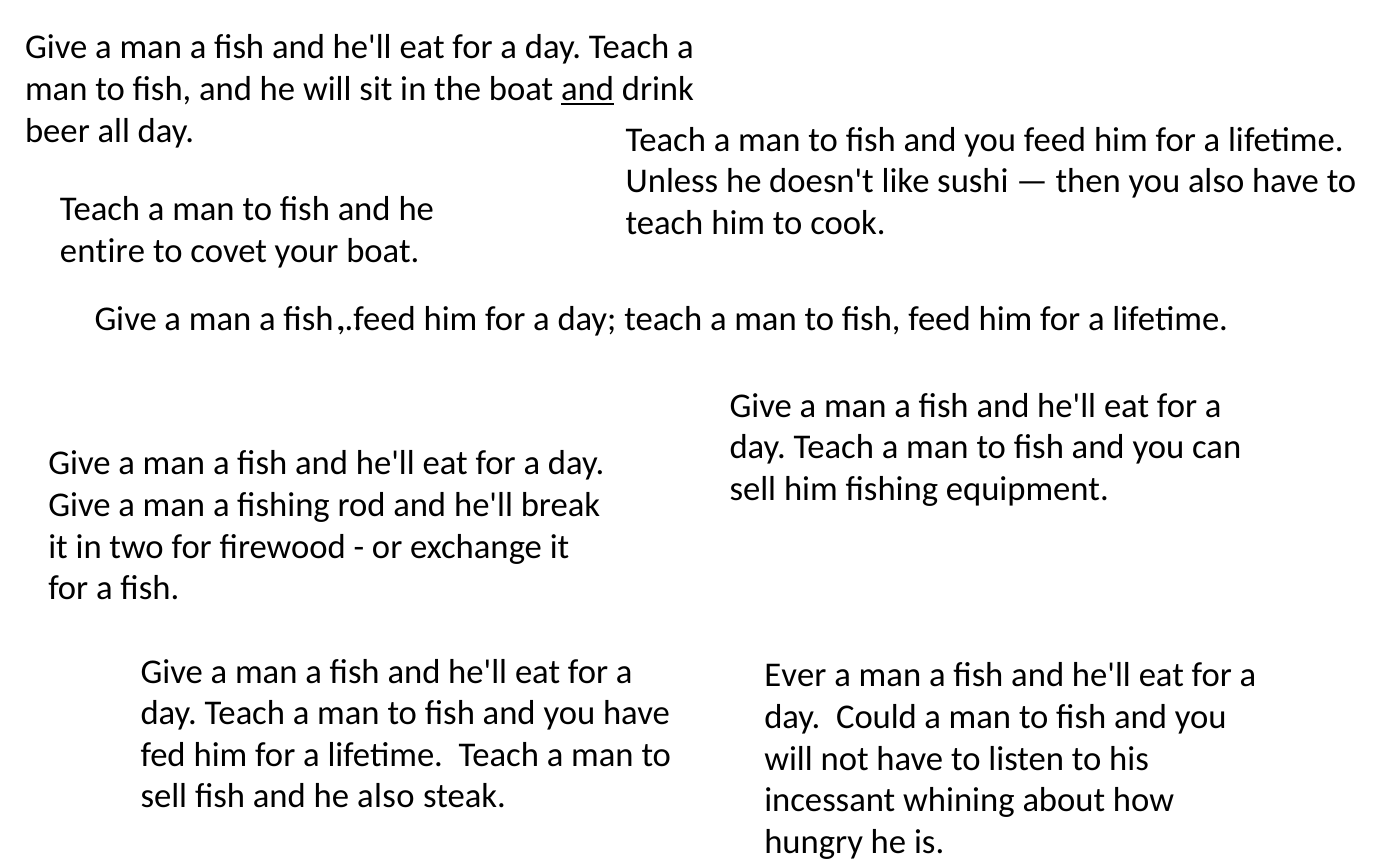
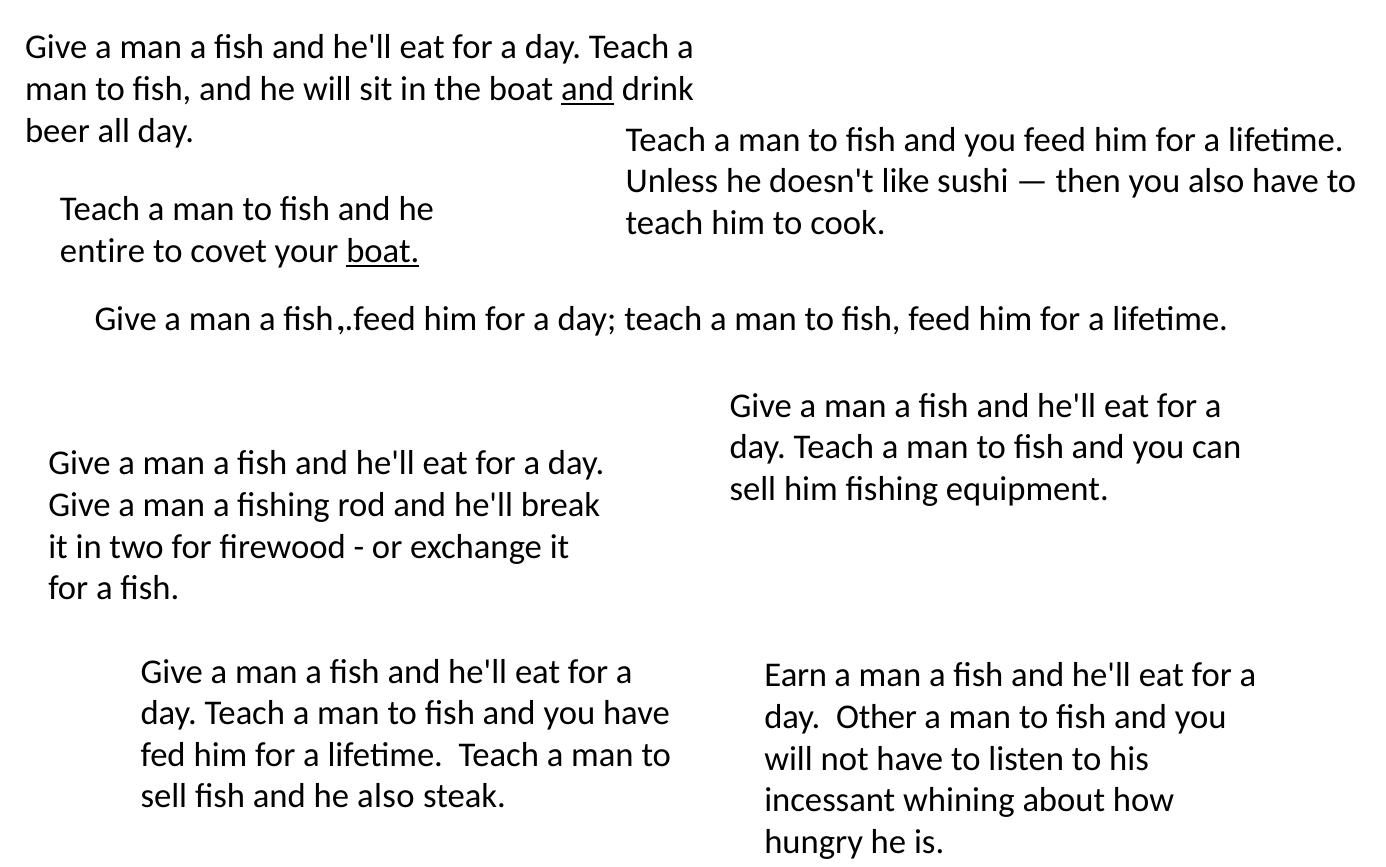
boat at (383, 251) underline: none -> present
Ever: Ever -> Earn
Could: Could -> Other
